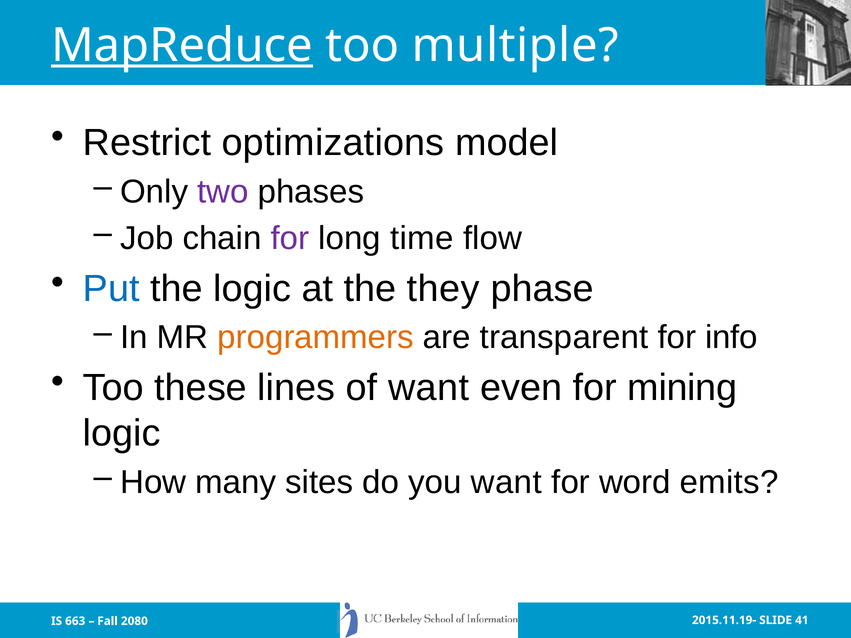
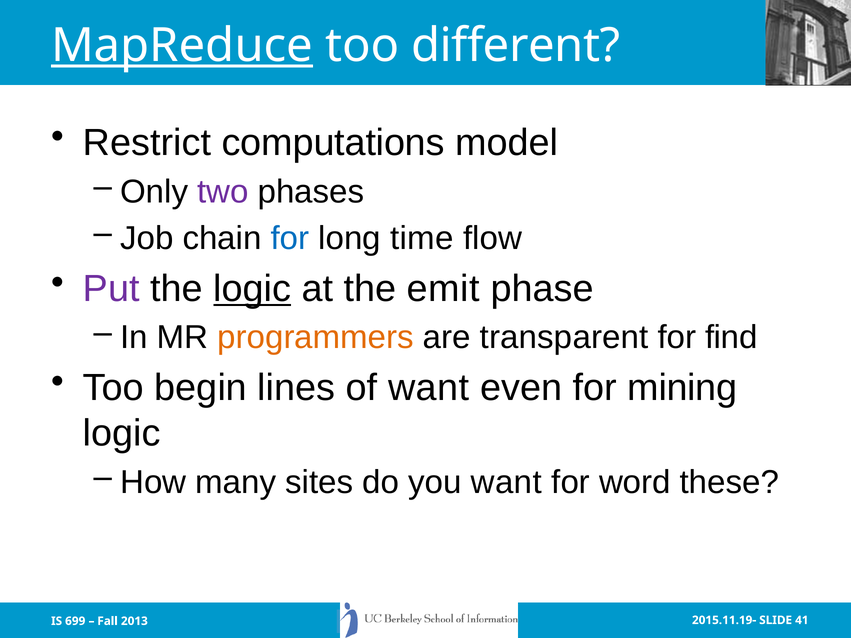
multiple: multiple -> different
optimizations: optimizations -> computations
for at (290, 238) colour: purple -> blue
Put colour: blue -> purple
logic at (252, 289) underline: none -> present
they: they -> emit
info: info -> find
these: these -> begin
emits: emits -> these
663: 663 -> 699
2080: 2080 -> 2013
